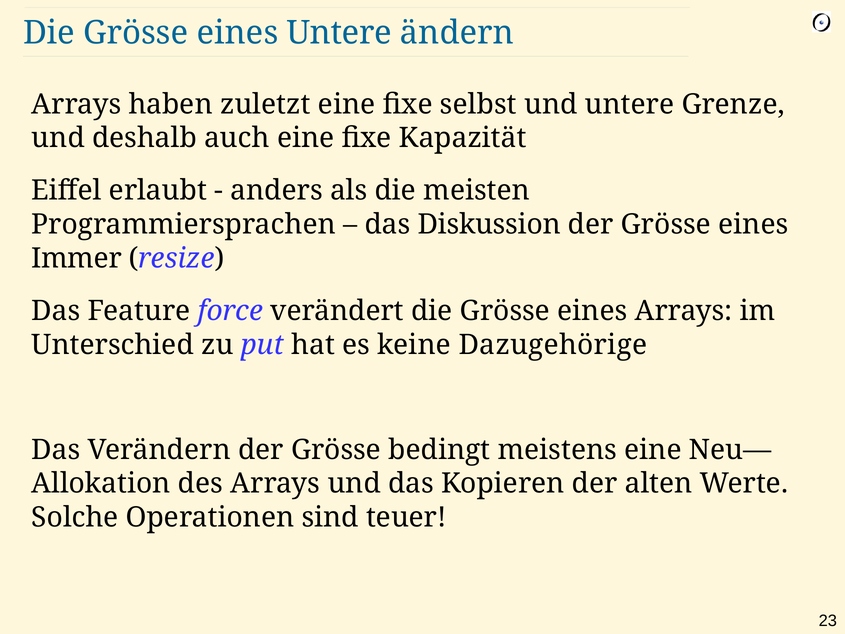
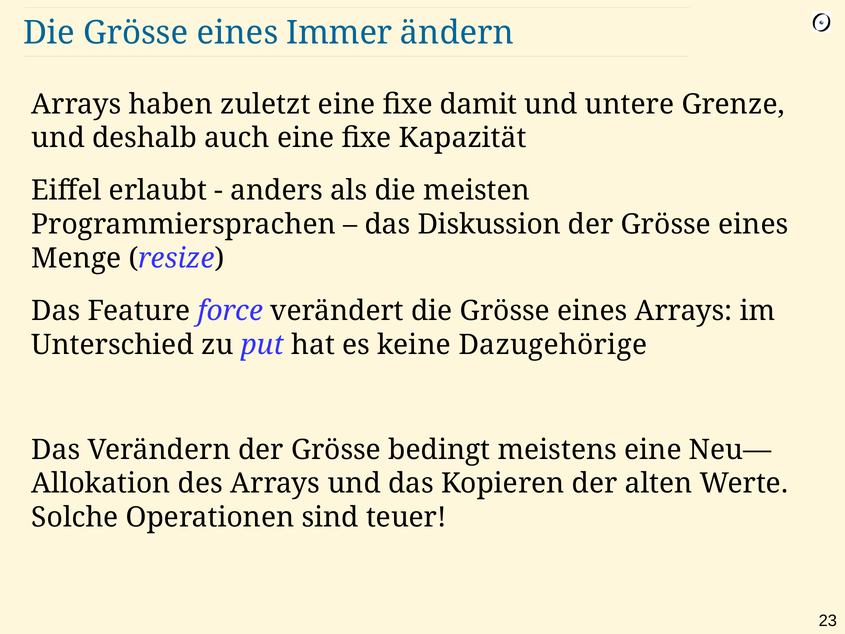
eines Untere: Untere -> Immer
selbst: selbst -> damit
Immer: Immer -> Menge
